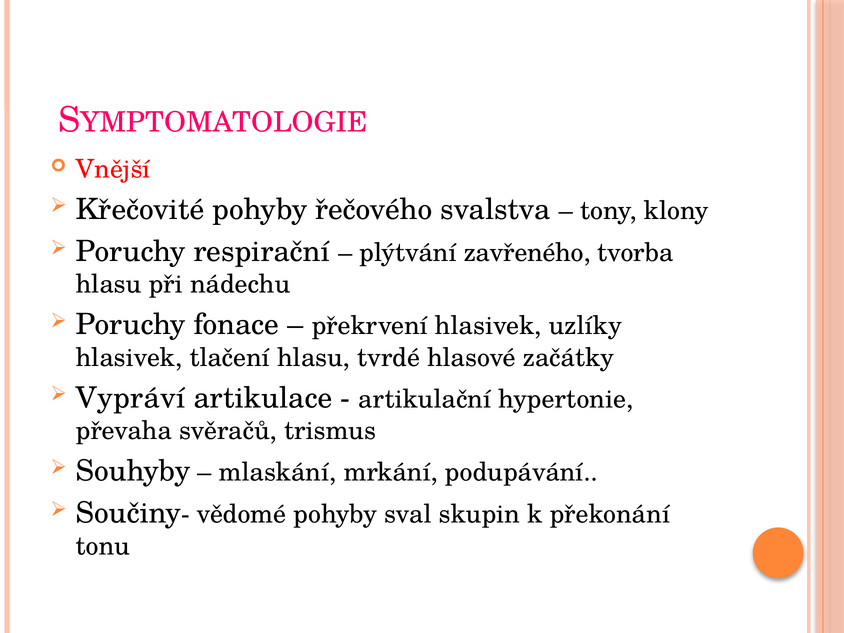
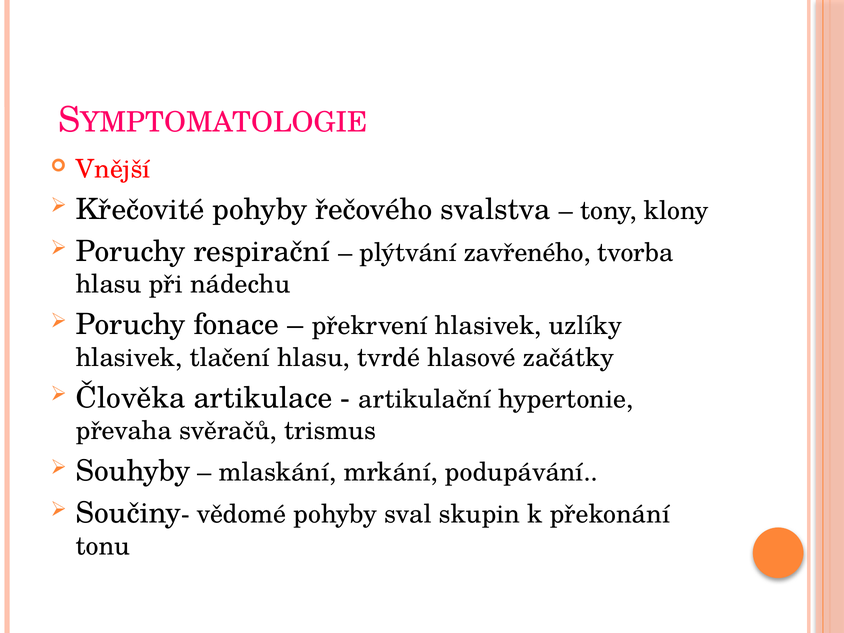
Vypráví: Vypráví -> Člověka
